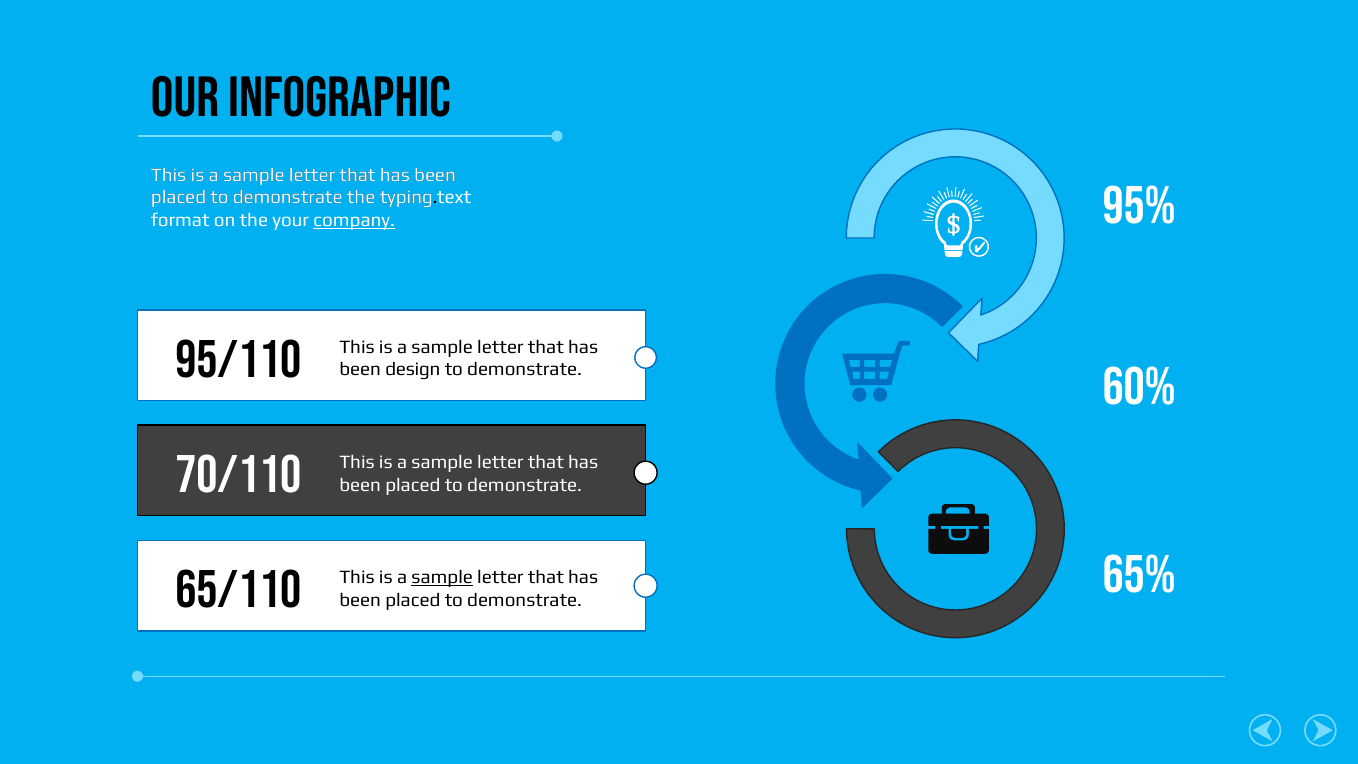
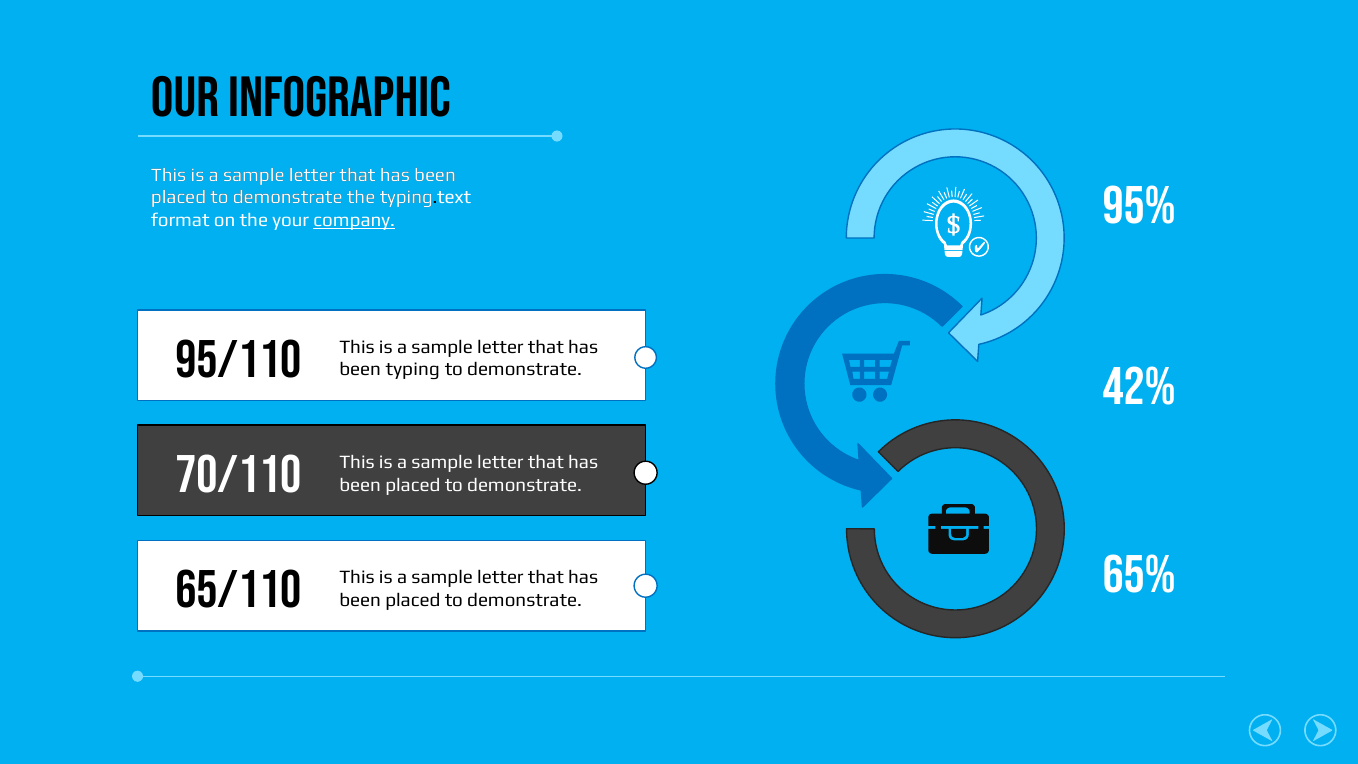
been design: design -> typing
60%: 60% -> 42%
sample at (442, 577) underline: present -> none
